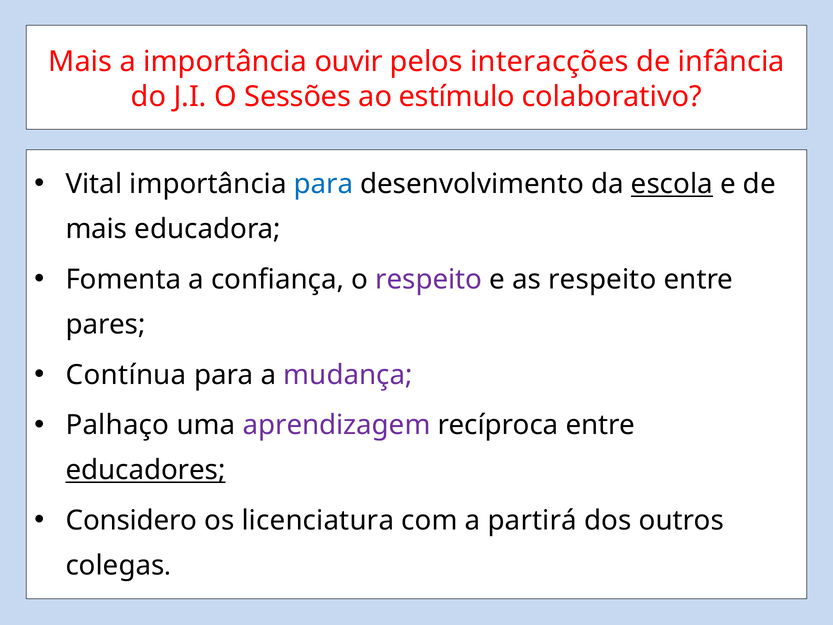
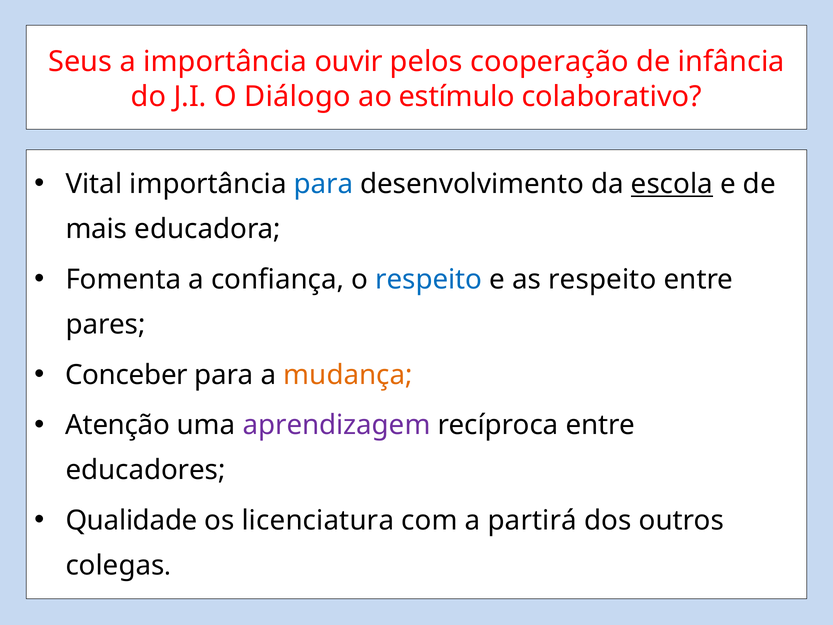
Mais at (80, 62): Mais -> Seus
interacções: interacções -> cooperação
Sessões: Sessões -> Diálogo
respeito at (429, 279) colour: purple -> blue
Contínua: Contínua -> Conceber
mudança colour: purple -> orange
Palhaço: Palhaço -> Atenção
educadores underline: present -> none
Considero: Considero -> Qualidade
